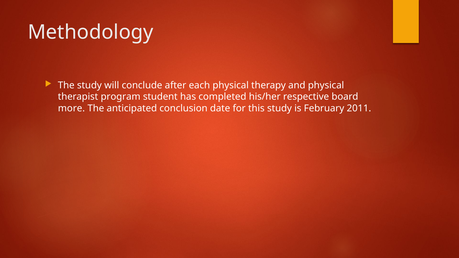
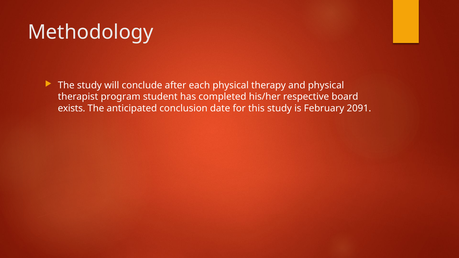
more: more -> exists
2011: 2011 -> 2091
